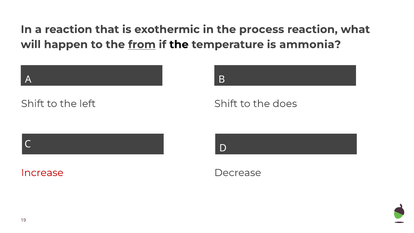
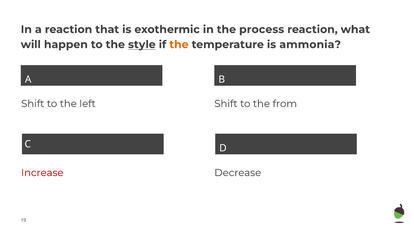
from: from -> style
the at (179, 45) colour: black -> orange
does: does -> from
